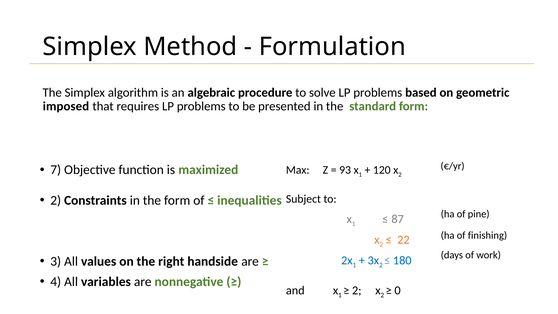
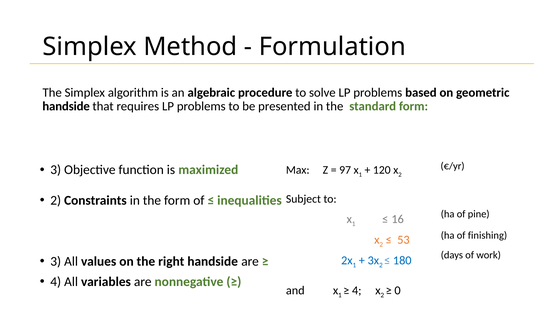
imposed at (66, 106): imposed -> handside
7 at (56, 170): 7 -> 3
93: 93 -> 97
87: 87 -> 16
22: 22 -> 53
2 at (357, 290): 2 -> 4
